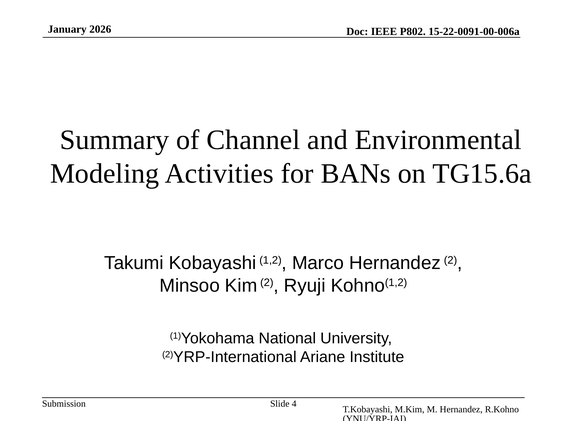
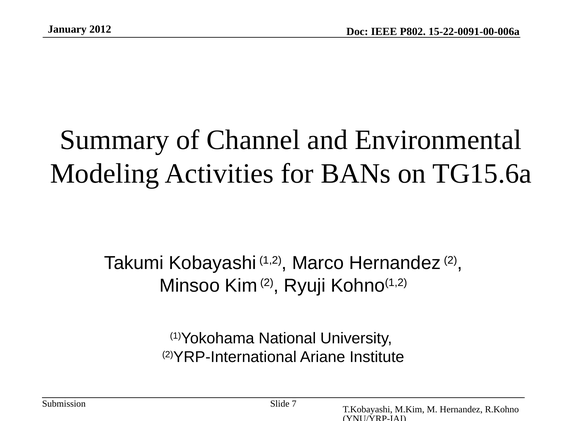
2026: 2026 -> 2012
4: 4 -> 7
